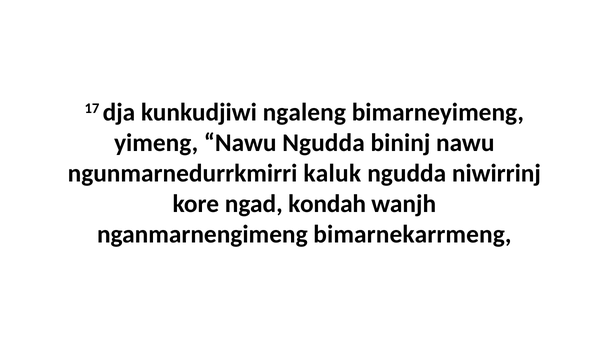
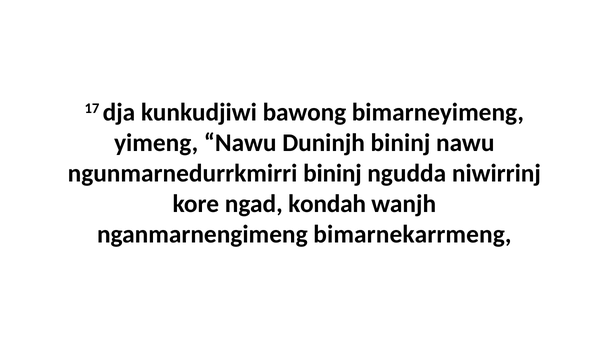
ngaleng: ngaleng -> bawong
Nawu Ngudda: Ngudda -> Duninjh
ngunmarnedurrkmirri kaluk: kaluk -> bininj
